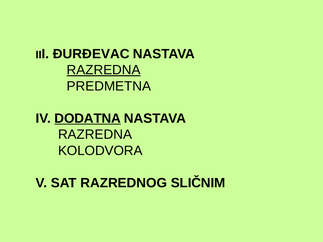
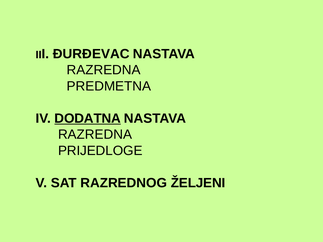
RAZREDNA at (104, 70) underline: present -> none
KOLODVORA: KOLODVORA -> PRIJEDLOGE
SLIČNIM: SLIČNIM -> ŽELJENI
